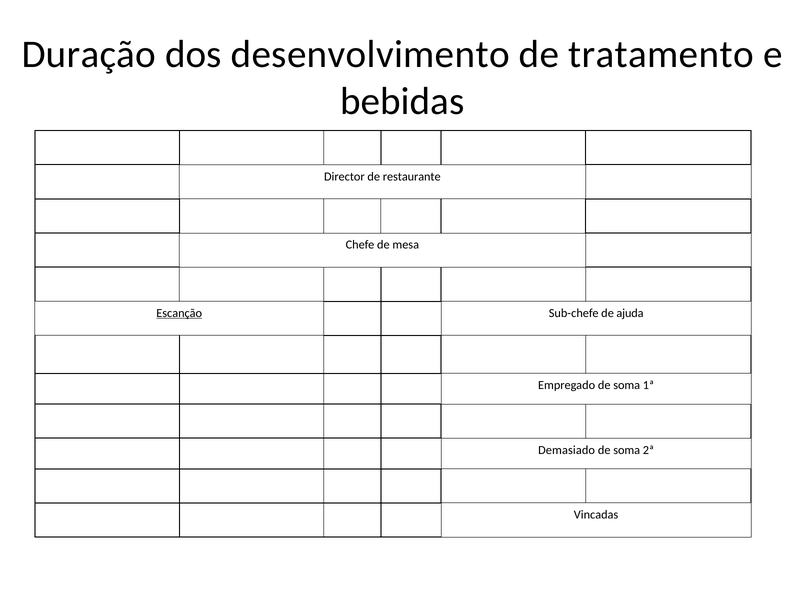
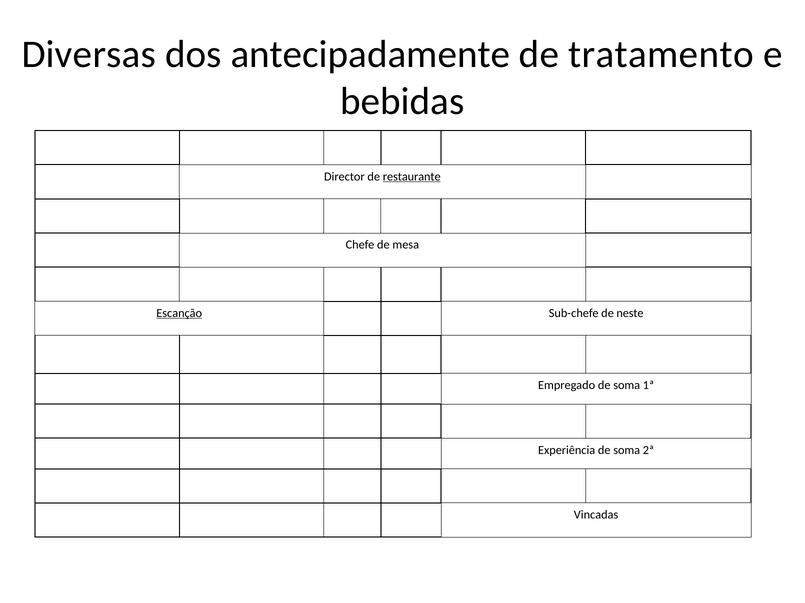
Duração: Duração -> Diversas
desenvolvimento: desenvolvimento -> antecipadamente
restaurante underline: none -> present
ajuda: ajuda -> neste
Demasiado: Demasiado -> Experiência
